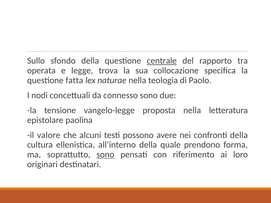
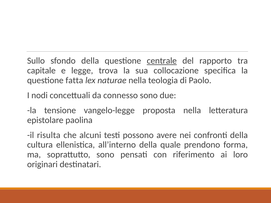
operata: operata -> capitale
valore: valore -> risulta
sono at (105, 155) underline: present -> none
